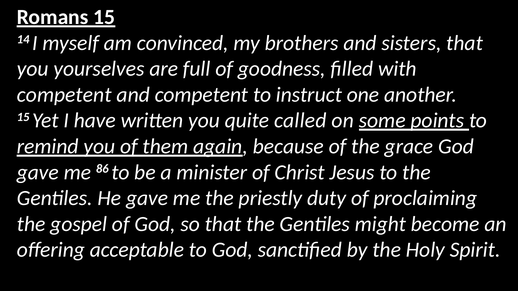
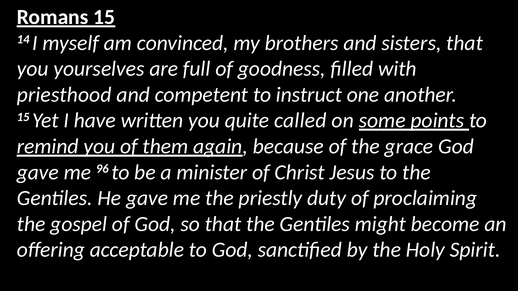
competent at (64, 95): competent -> priesthood
86: 86 -> 96
